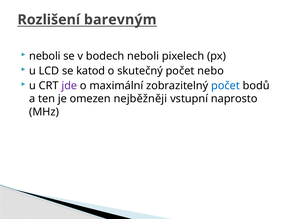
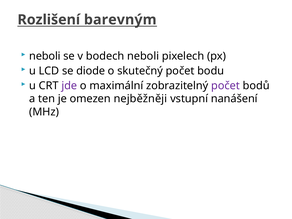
katod: katod -> diode
nebo: nebo -> bodu
počet at (226, 86) colour: blue -> purple
naprosto: naprosto -> nanášení
